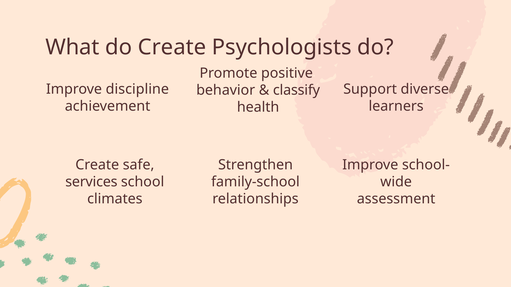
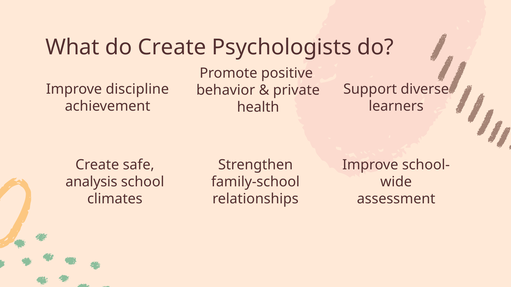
classify: classify -> private
services: services -> analysis
